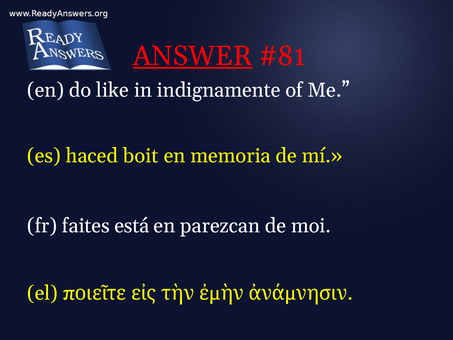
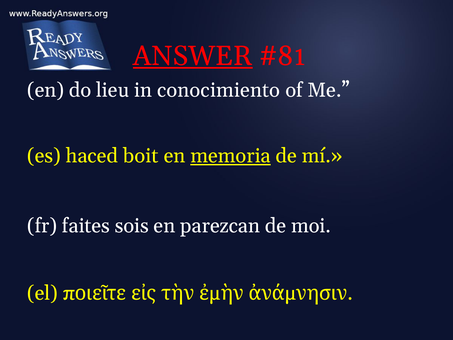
like: like -> lieu
indignamente: indignamente -> conocimiento
memoria underline: none -> present
está: está -> sois
